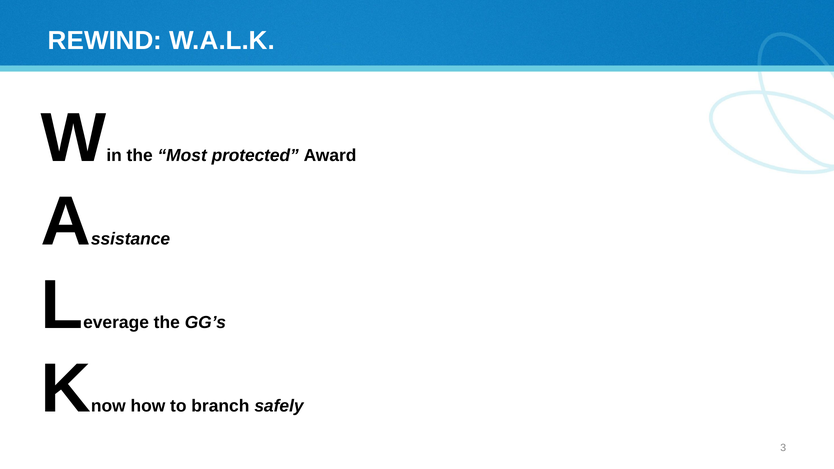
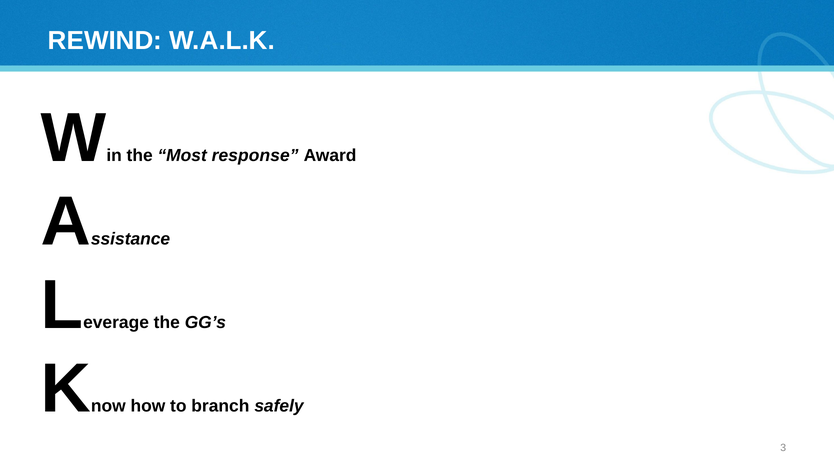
protected: protected -> response
